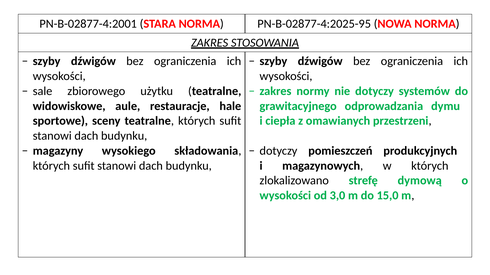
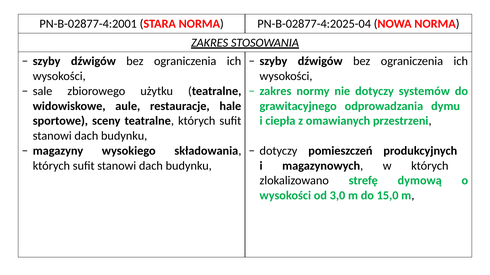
PN-B-02877-4:2025-95: PN-B-02877-4:2025-95 -> PN-B-02877-4:2025-04
